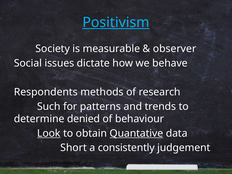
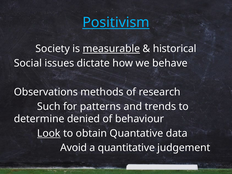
measurable underline: none -> present
observer: observer -> historical
Respondents: Respondents -> Observations
Quantative underline: present -> none
Short: Short -> Avoid
consistently: consistently -> quantitative
